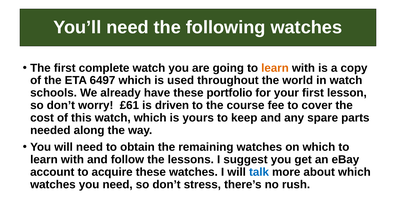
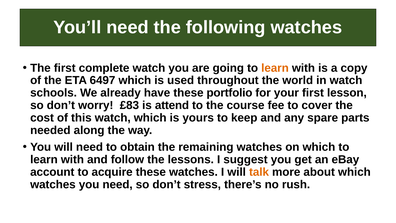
£61: £61 -> £83
driven: driven -> attend
talk colour: blue -> orange
